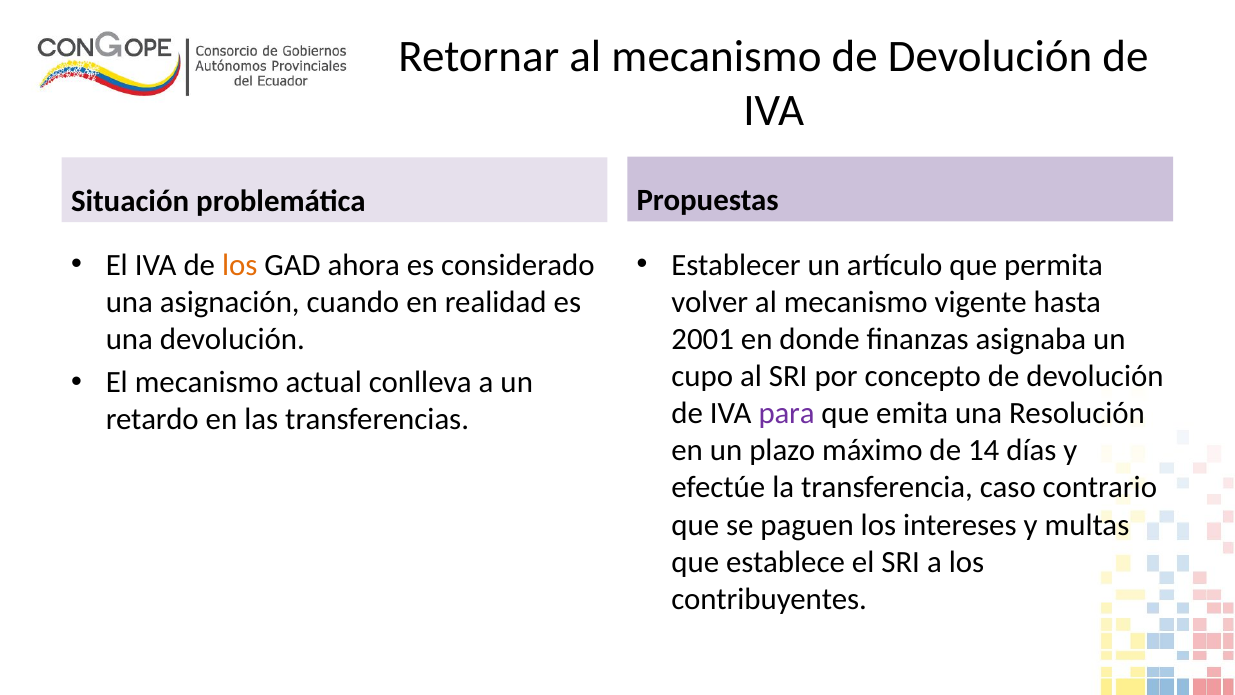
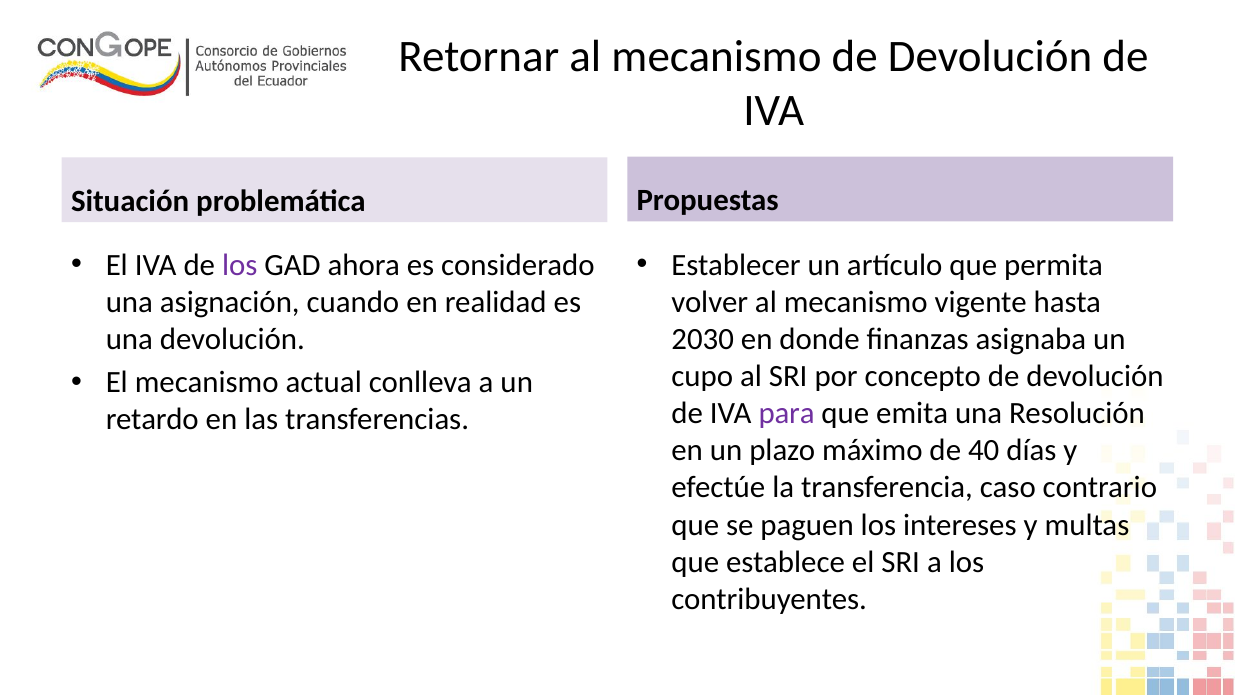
los at (240, 265) colour: orange -> purple
2001: 2001 -> 2030
14: 14 -> 40
